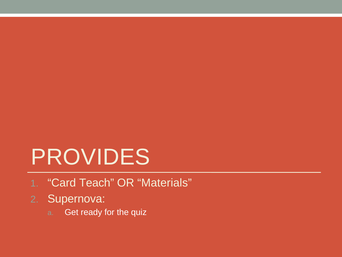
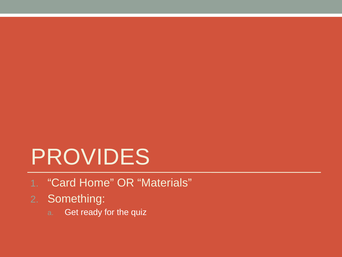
Teach: Teach -> Home
Supernova: Supernova -> Something
